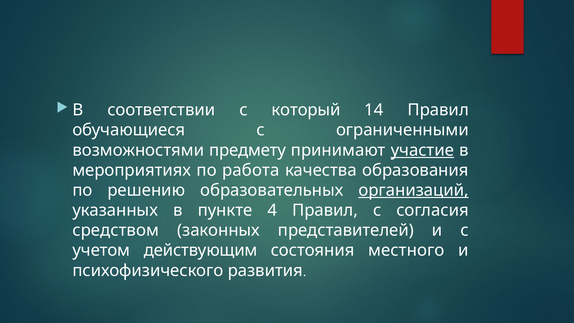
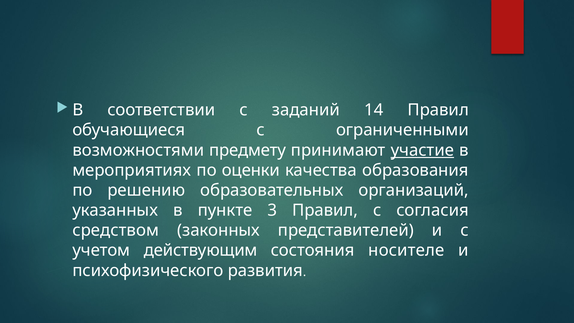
который: который -> заданий
работа: работа -> оценки
организаций underline: present -> none
4: 4 -> 3
местного: местного -> носителе
